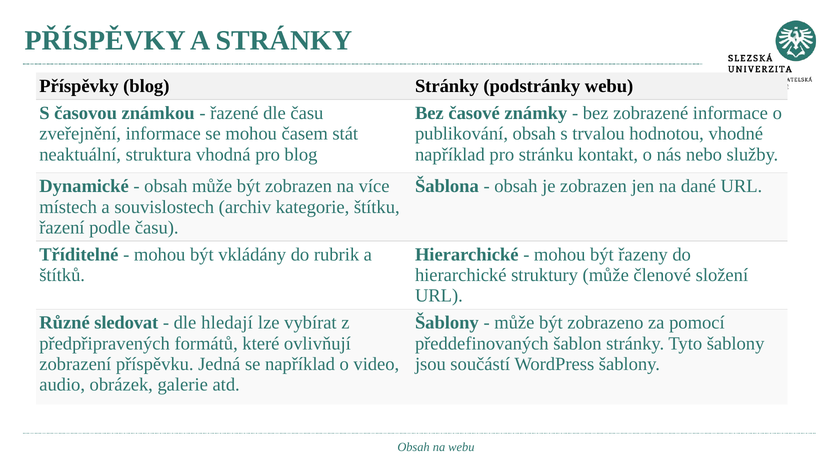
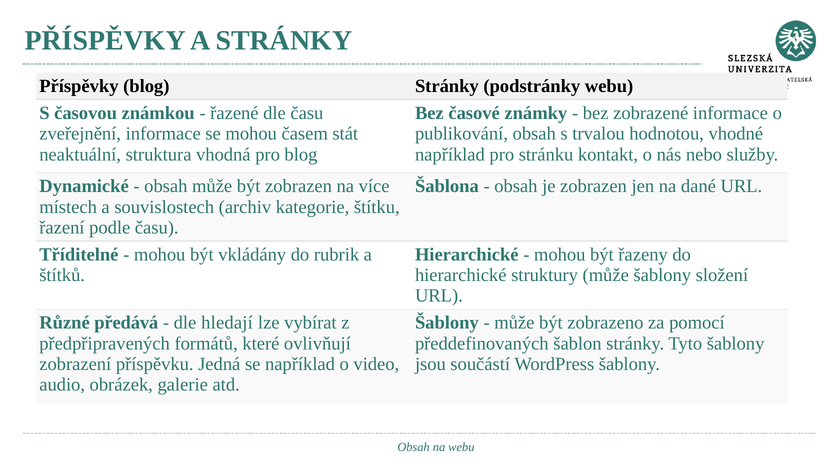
může členové: členové -> šablony
sledovat: sledovat -> předává
